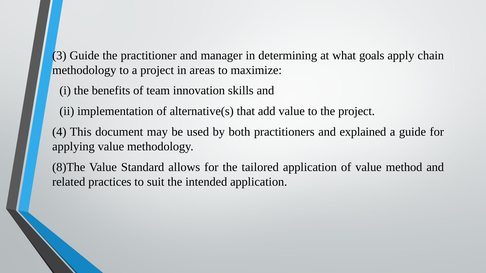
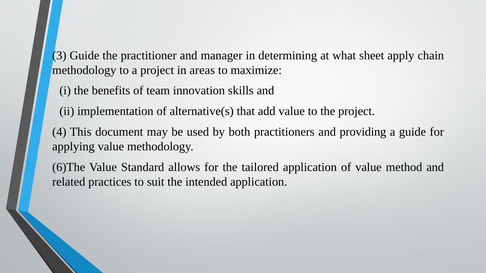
goals: goals -> sheet
explained: explained -> providing
8)The: 8)The -> 6)The
